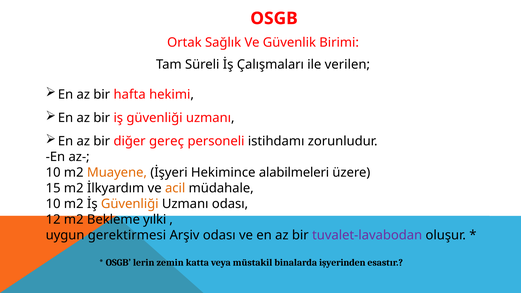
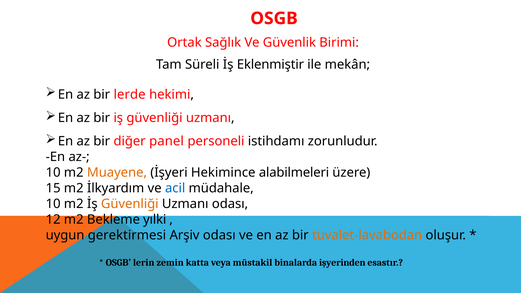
Çalışmaları: Çalışmaları -> Eklenmiştir
verilen: verilen -> mekân
hafta: hafta -> lerde
gereç: gereç -> panel
acil colour: orange -> blue
tuvalet-lavabodan colour: purple -> orange
